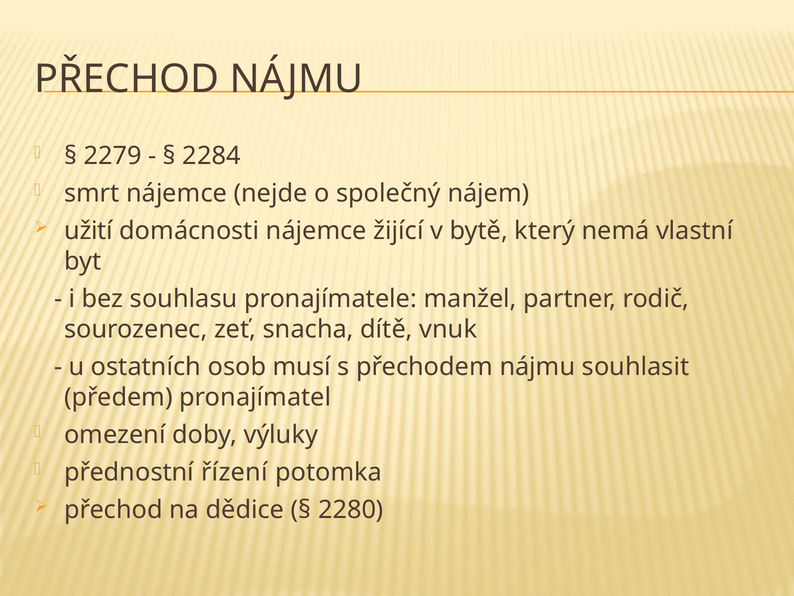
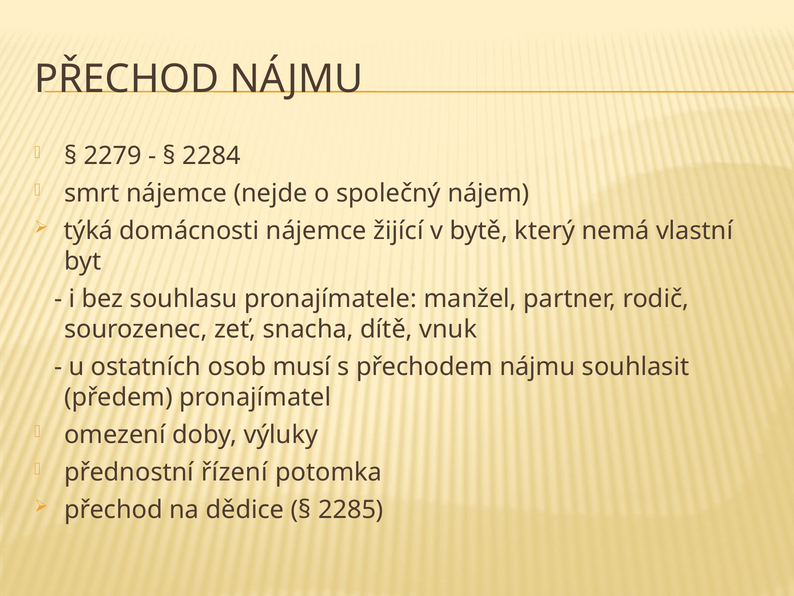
užití: užití -> týká
2280: 2280 -> 2285
